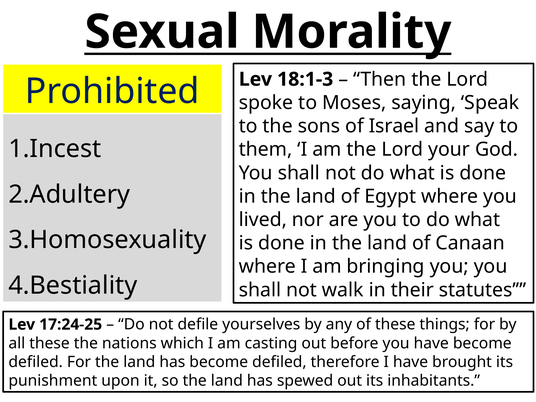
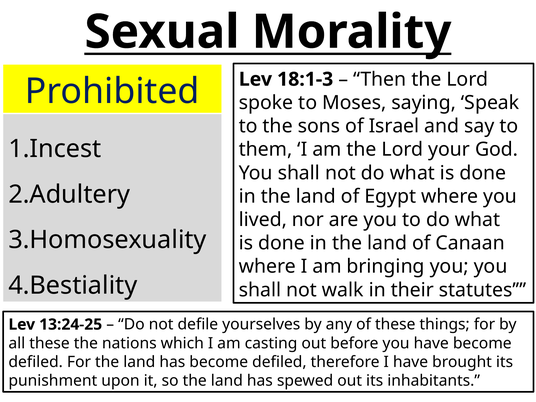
17:24-25: 17:24-25 -> 13:24-25
